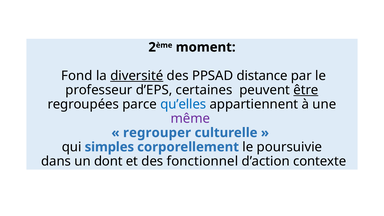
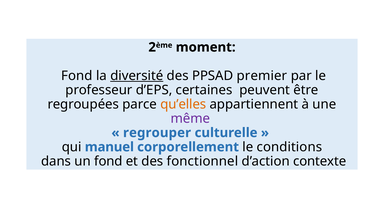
distance: distance -> premier
être underline: present -> none
qu’elles colour: blue -> orange
simples: simples -> manuel
poursuivie: poursuivie -> conditions
un dont: dont -> fond
